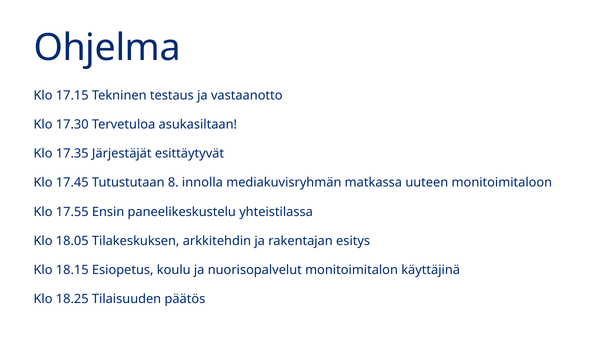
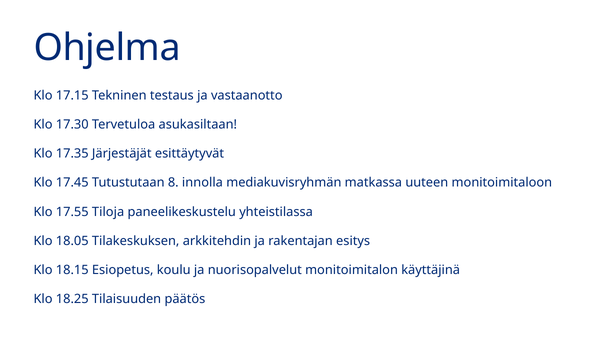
Ensin: Ensin -> Tiloja
